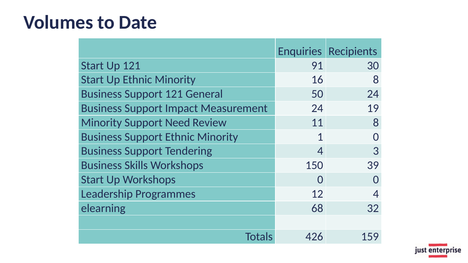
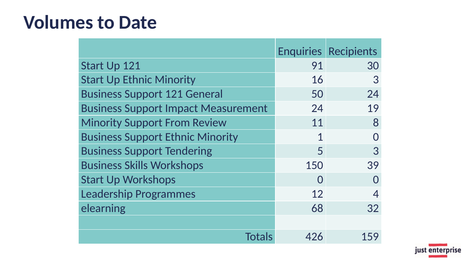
16 8: 8 -> 3
Need: Need -> From
Tendering 4: 4 -> 5
